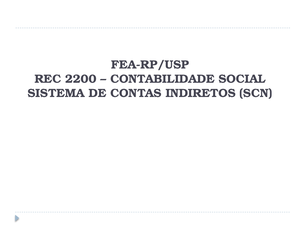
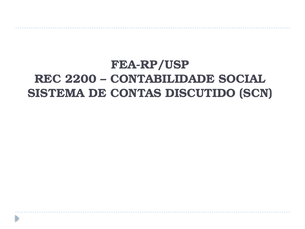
INDIRETOS: INDIRETOS -> DISCUTIDO
